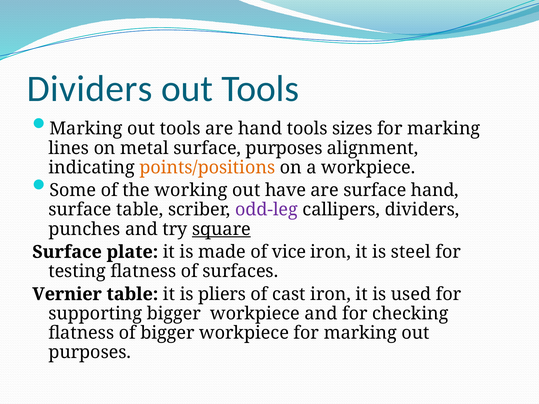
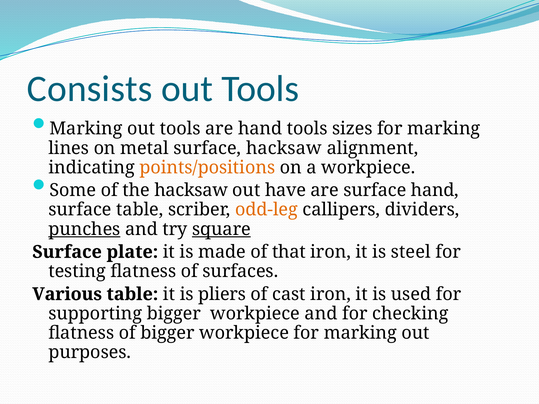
Dividers at (90, 89): Dividers -> Consists
surface purposes: purposes -> hacksaw
the working: working -> hacksaw
odd-leg colour: purple -> orange
punches underline: none -> present
vice: vice -> that
Vernier: Vernier -> Various
